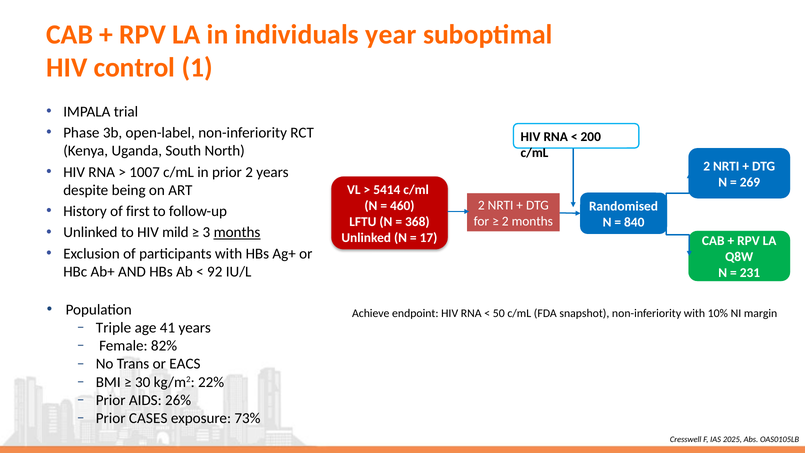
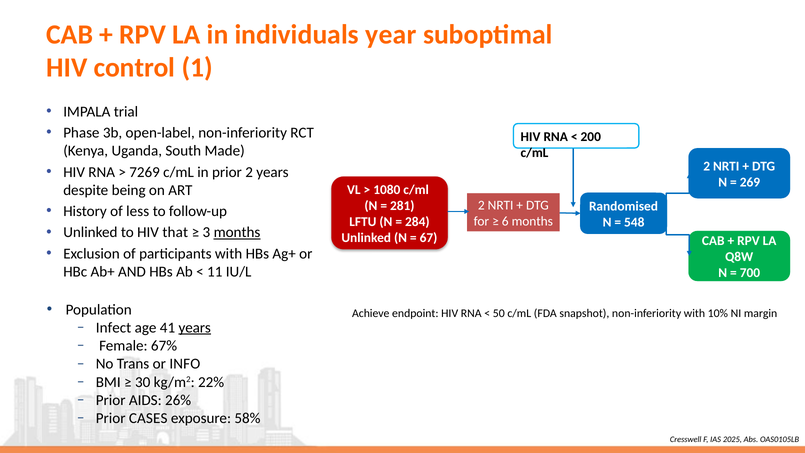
North: North -> Made
1007: 1007 -> 7269
5414: 5414 -> 1080
460: 460 -> 281
first: first -> less
2 at (505, 221): 2 -> 6
368: 368 -> 284
840: 840 -> 548
mild: mild -> that
17: 17 -> 67
92: 92 -> 11
231: 231 -> 700
Triple: Triple -> Infect
years at (195, 328) underline: none -> present
82%: 82% -> 67%
EACS: EACS -> INFO
73%: 73% -> 58%
